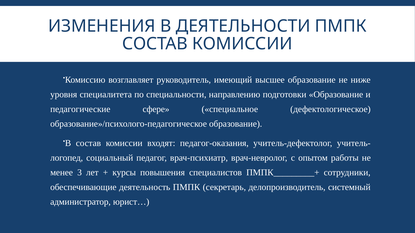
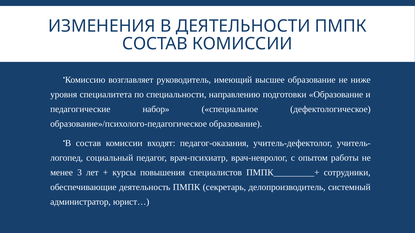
сфере: сфере -> набор
